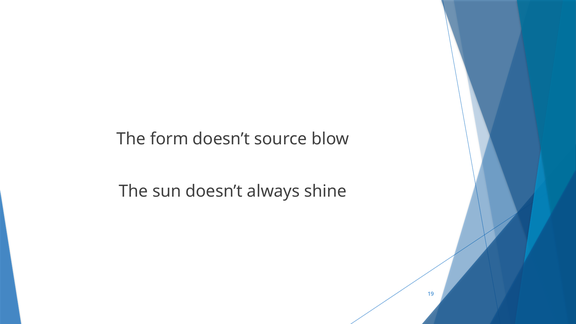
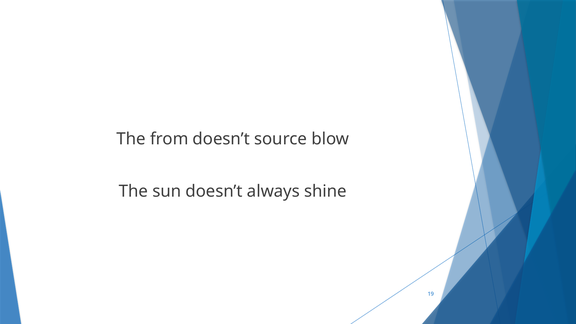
form: form -> from
